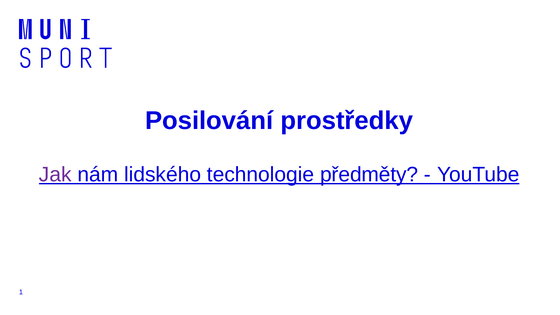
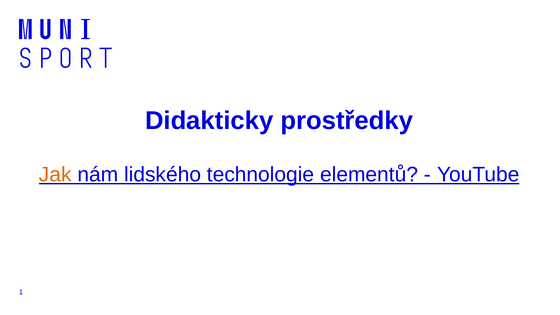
Posilování: Posilování -> Didakticky
Jak colour: purple -> orange
předměty: předměty -> elementů
